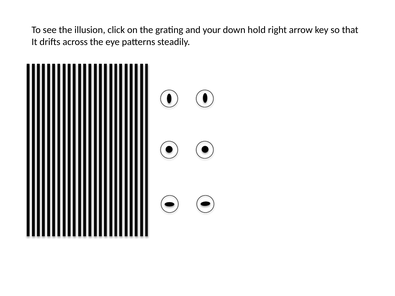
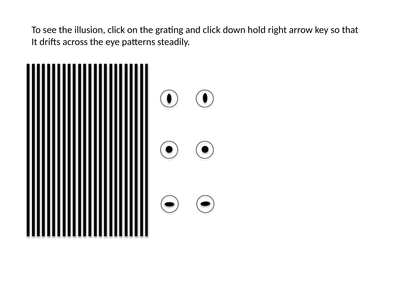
and your: your -> click
